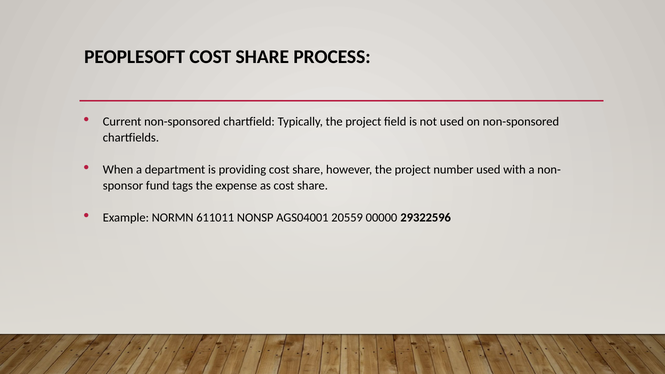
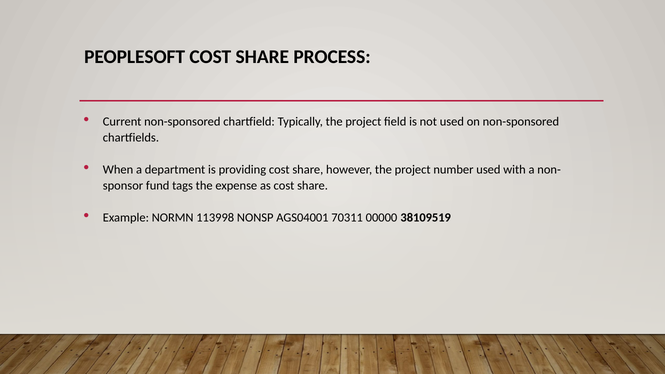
611011: 611011 -> 113998
20559: 20559 -> 70311
29322596: 29322596 -> 38109519
